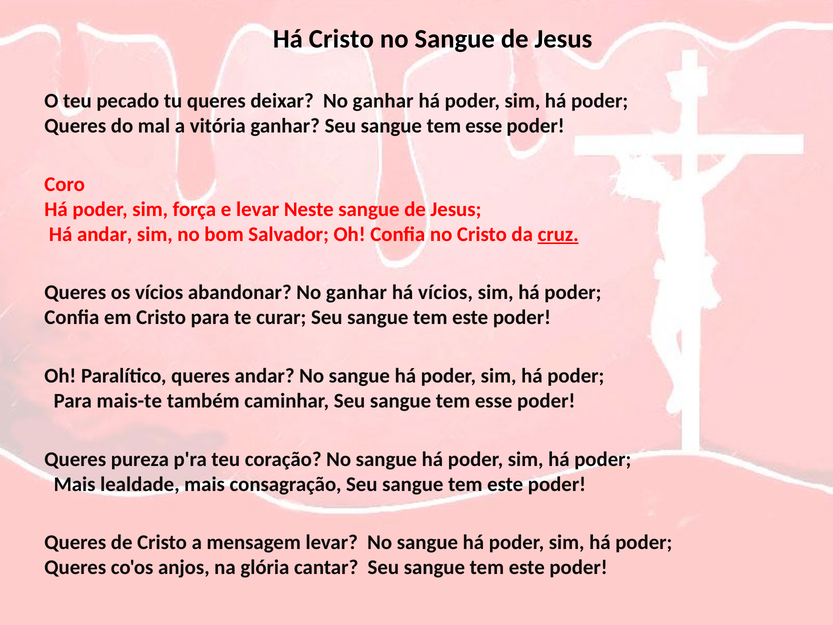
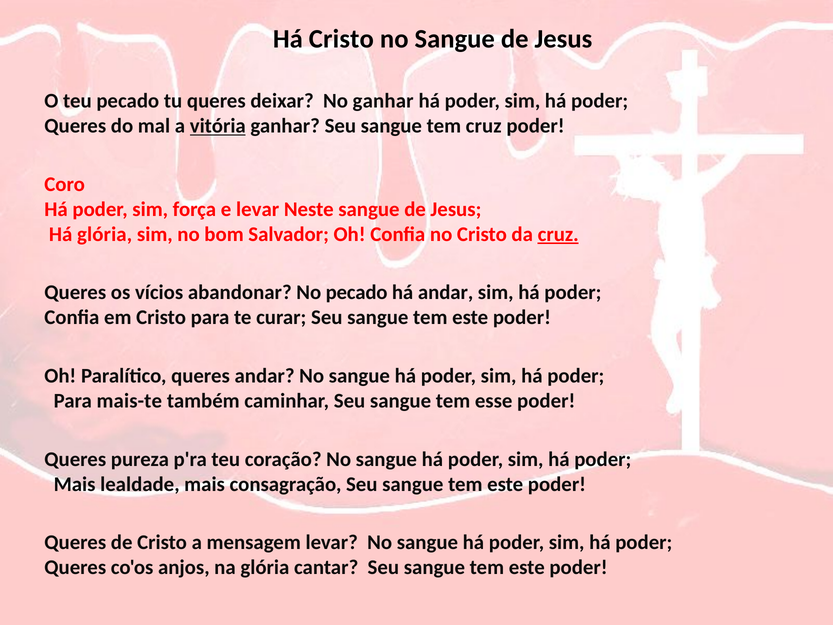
vitória underline: none -> present
esse at (484, 126): esse -> cruz
Há andar: andar -> glória
abandonar No ganhar: ganhar -> pecado
há vícios: vícios -> andar
